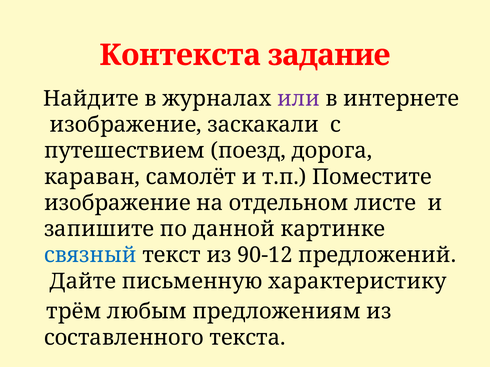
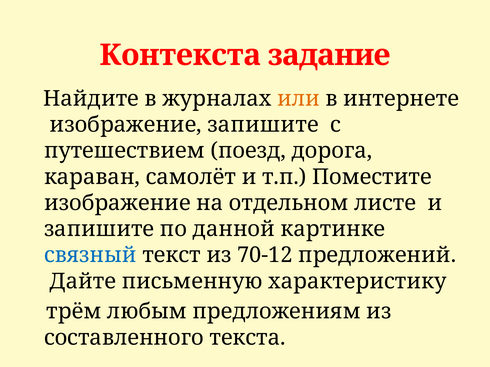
или colour: purple -> orange
изображение заскакали: заскакали -> запишите
90-12: 90-12 -> 70-12
